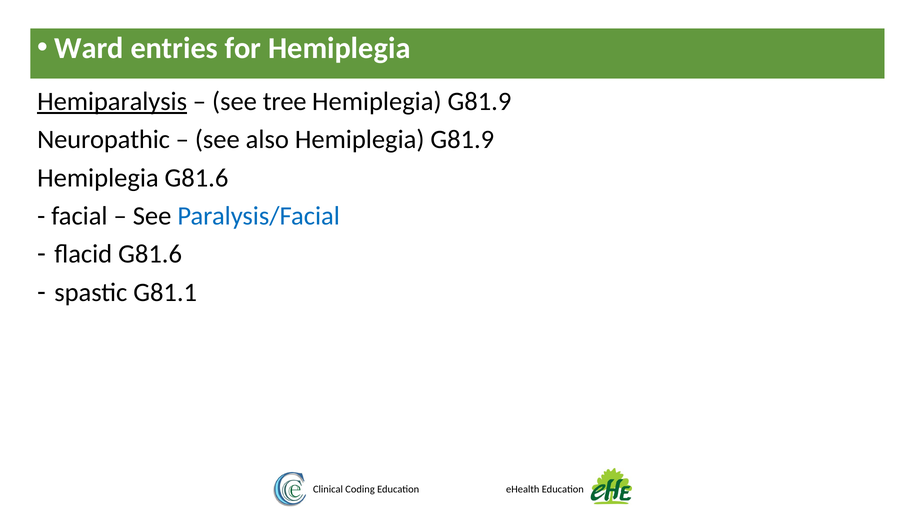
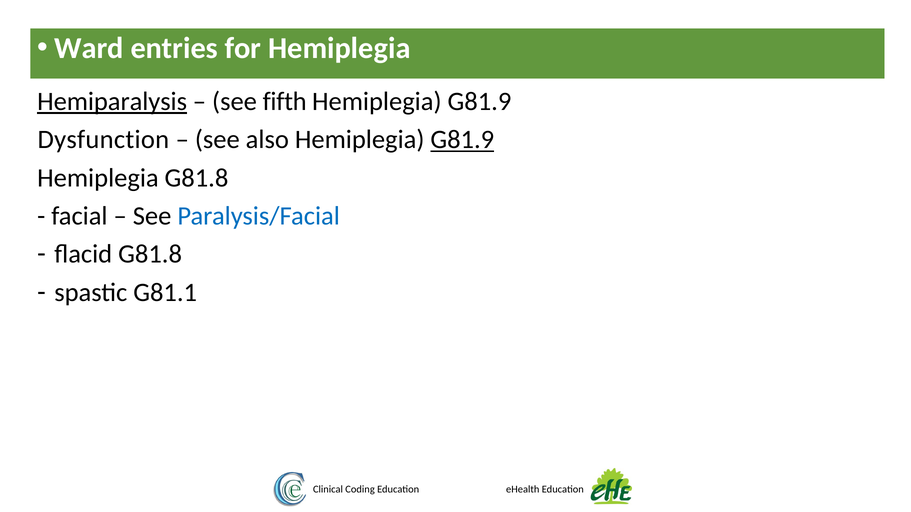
tree: tree -> fifth
Neuropathic: Neuropathic -> Dysfunction
G81.9 at (462, 140) underline: none -> present
Hemiplegia G81.6: G81.6 -> G81.8
flacid G81.6: G81.6 -> G81.8
